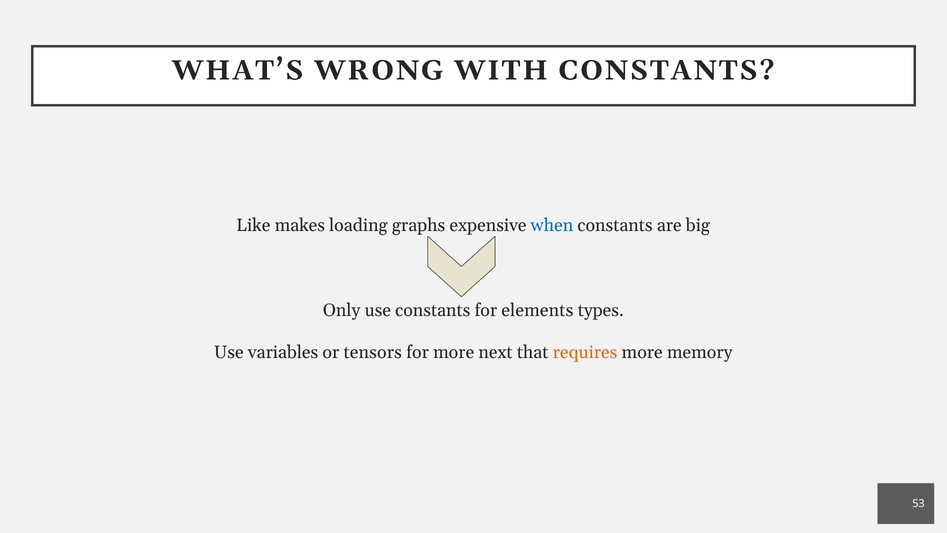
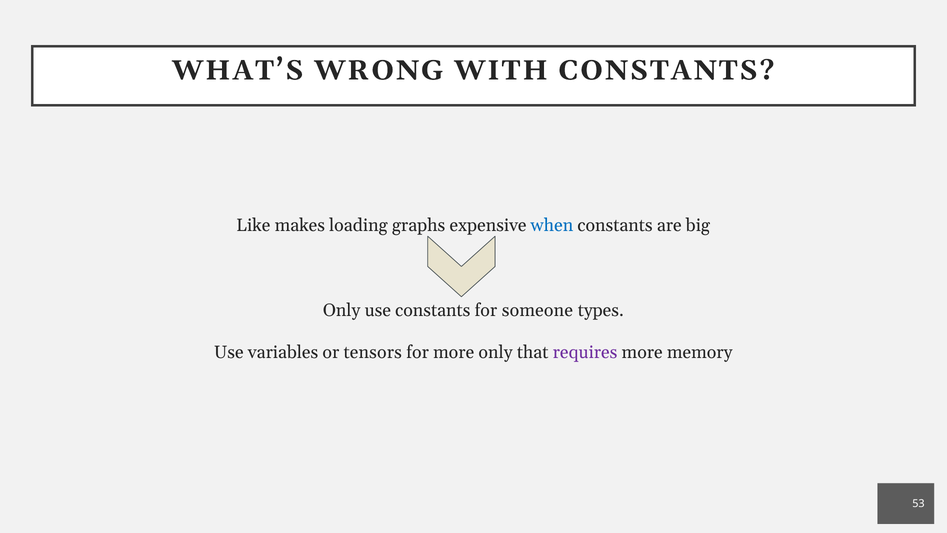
elements: elements -> someone
more next: next -> only
requires colour: orange -> purple
